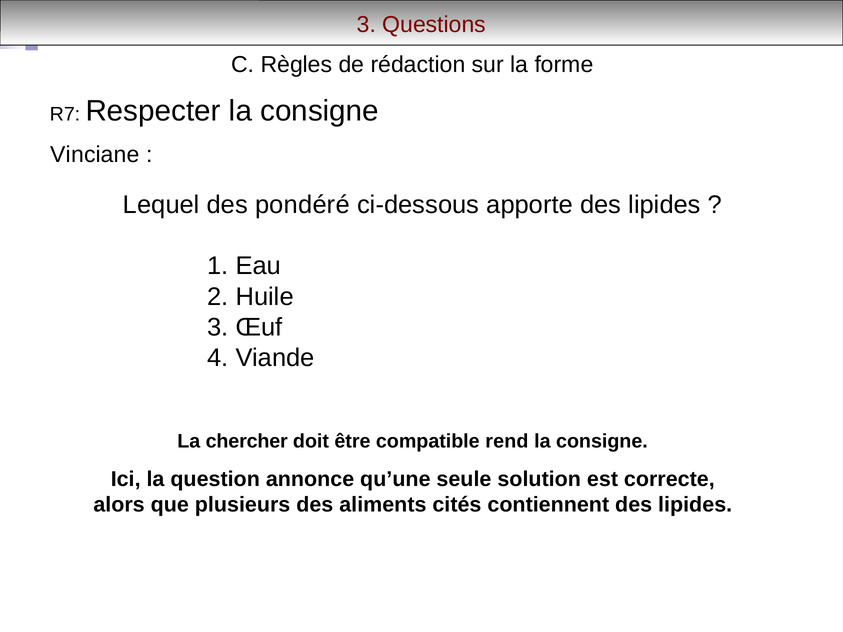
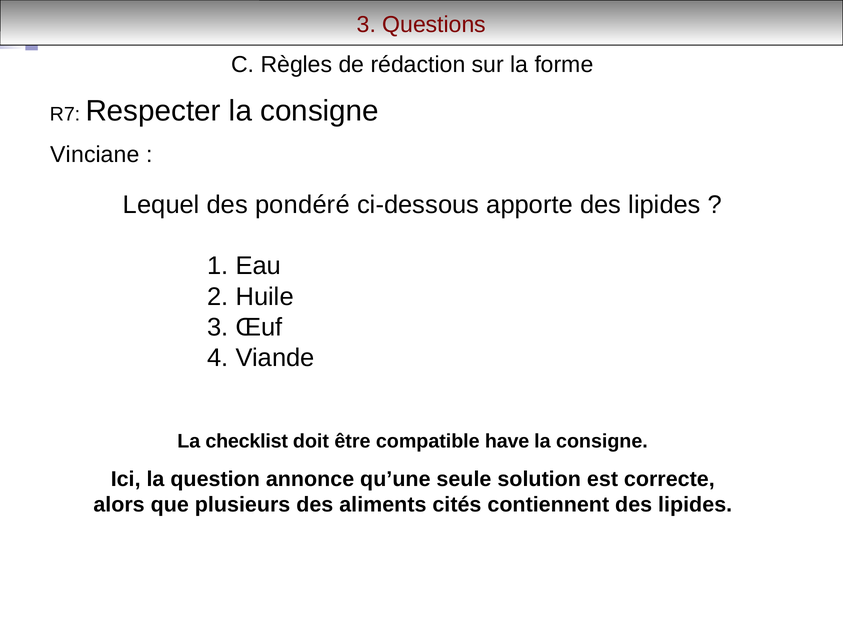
chercher: chercher -> checklist
rend: rend -> have
